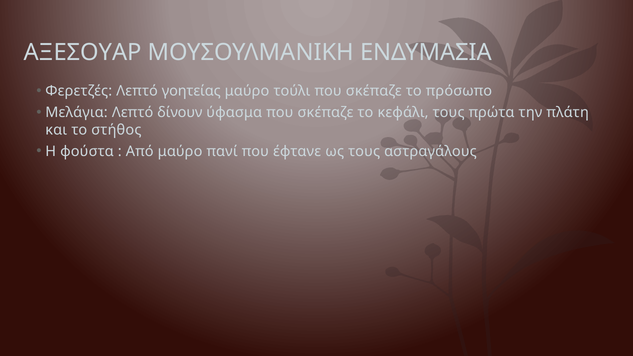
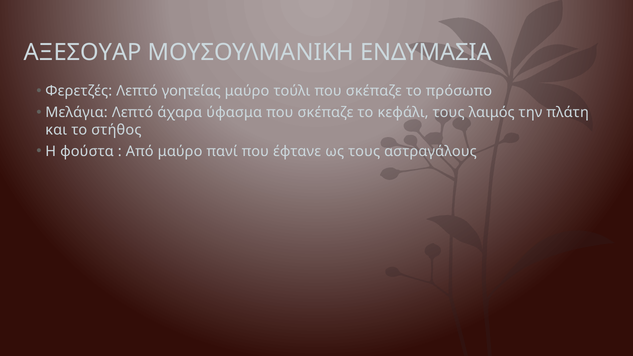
δίνουν: δίνουν -> άχαρα
πρώτα: πρώτα -> λαιμός
